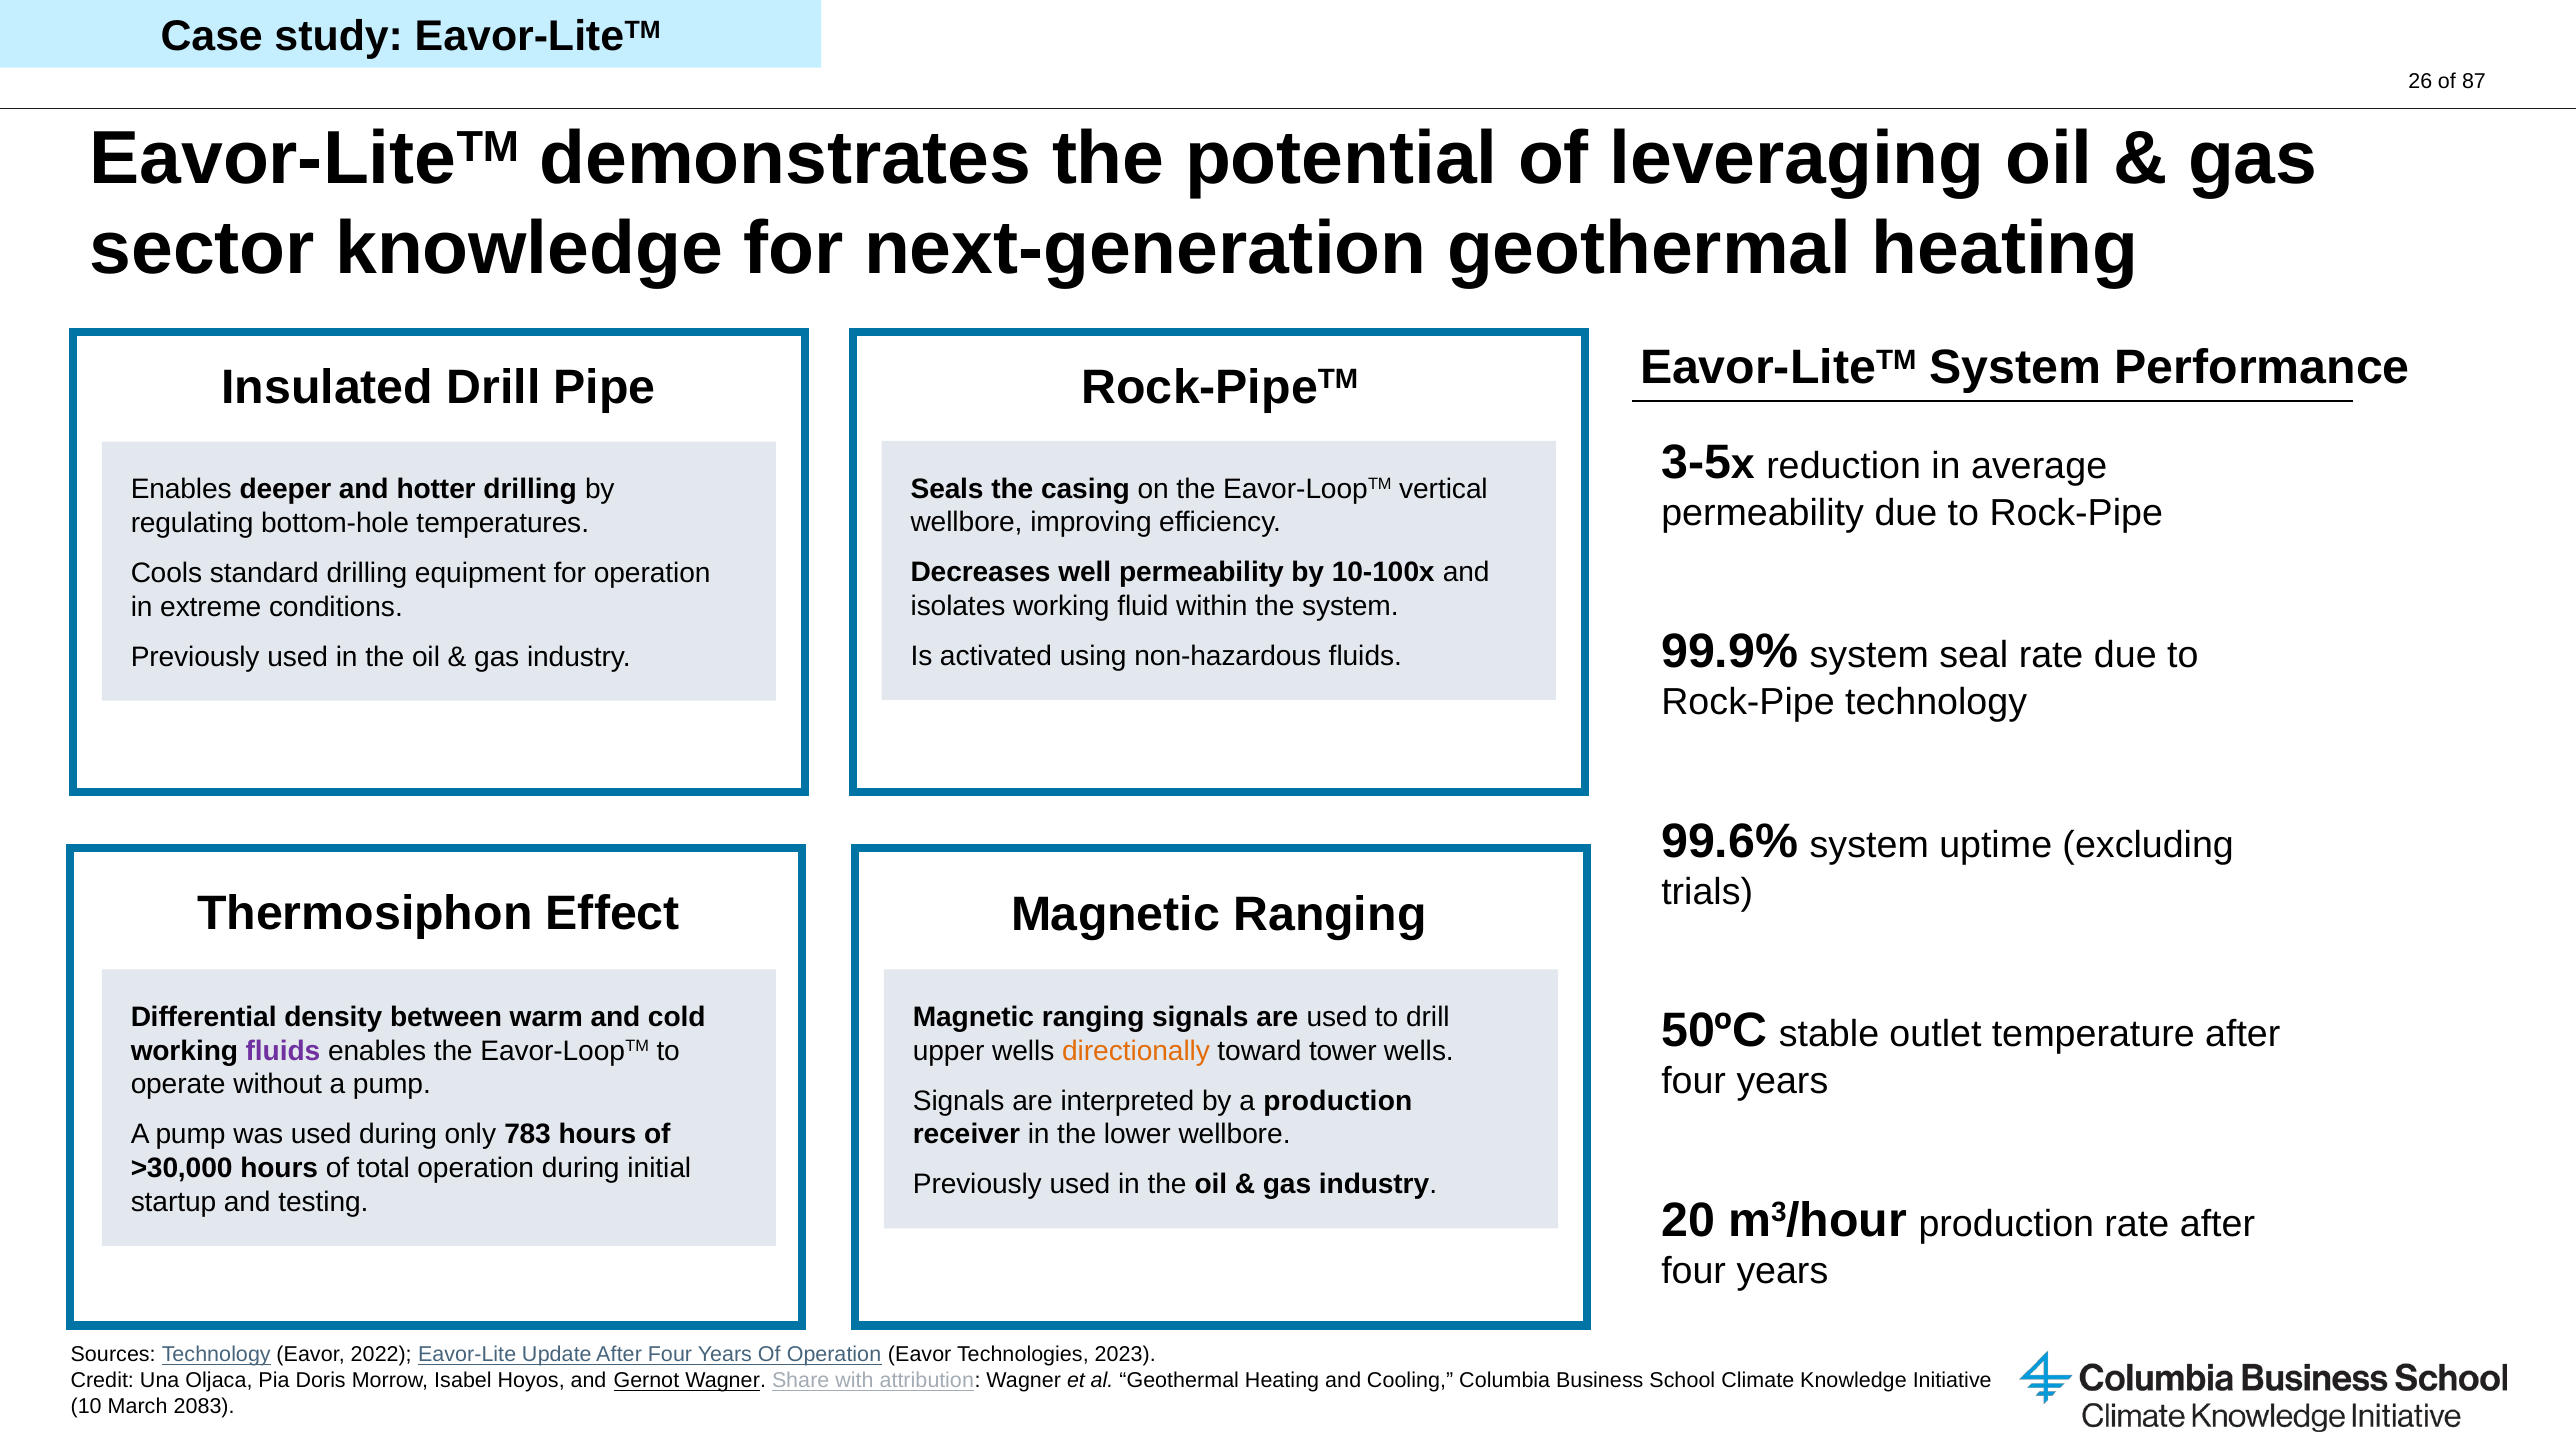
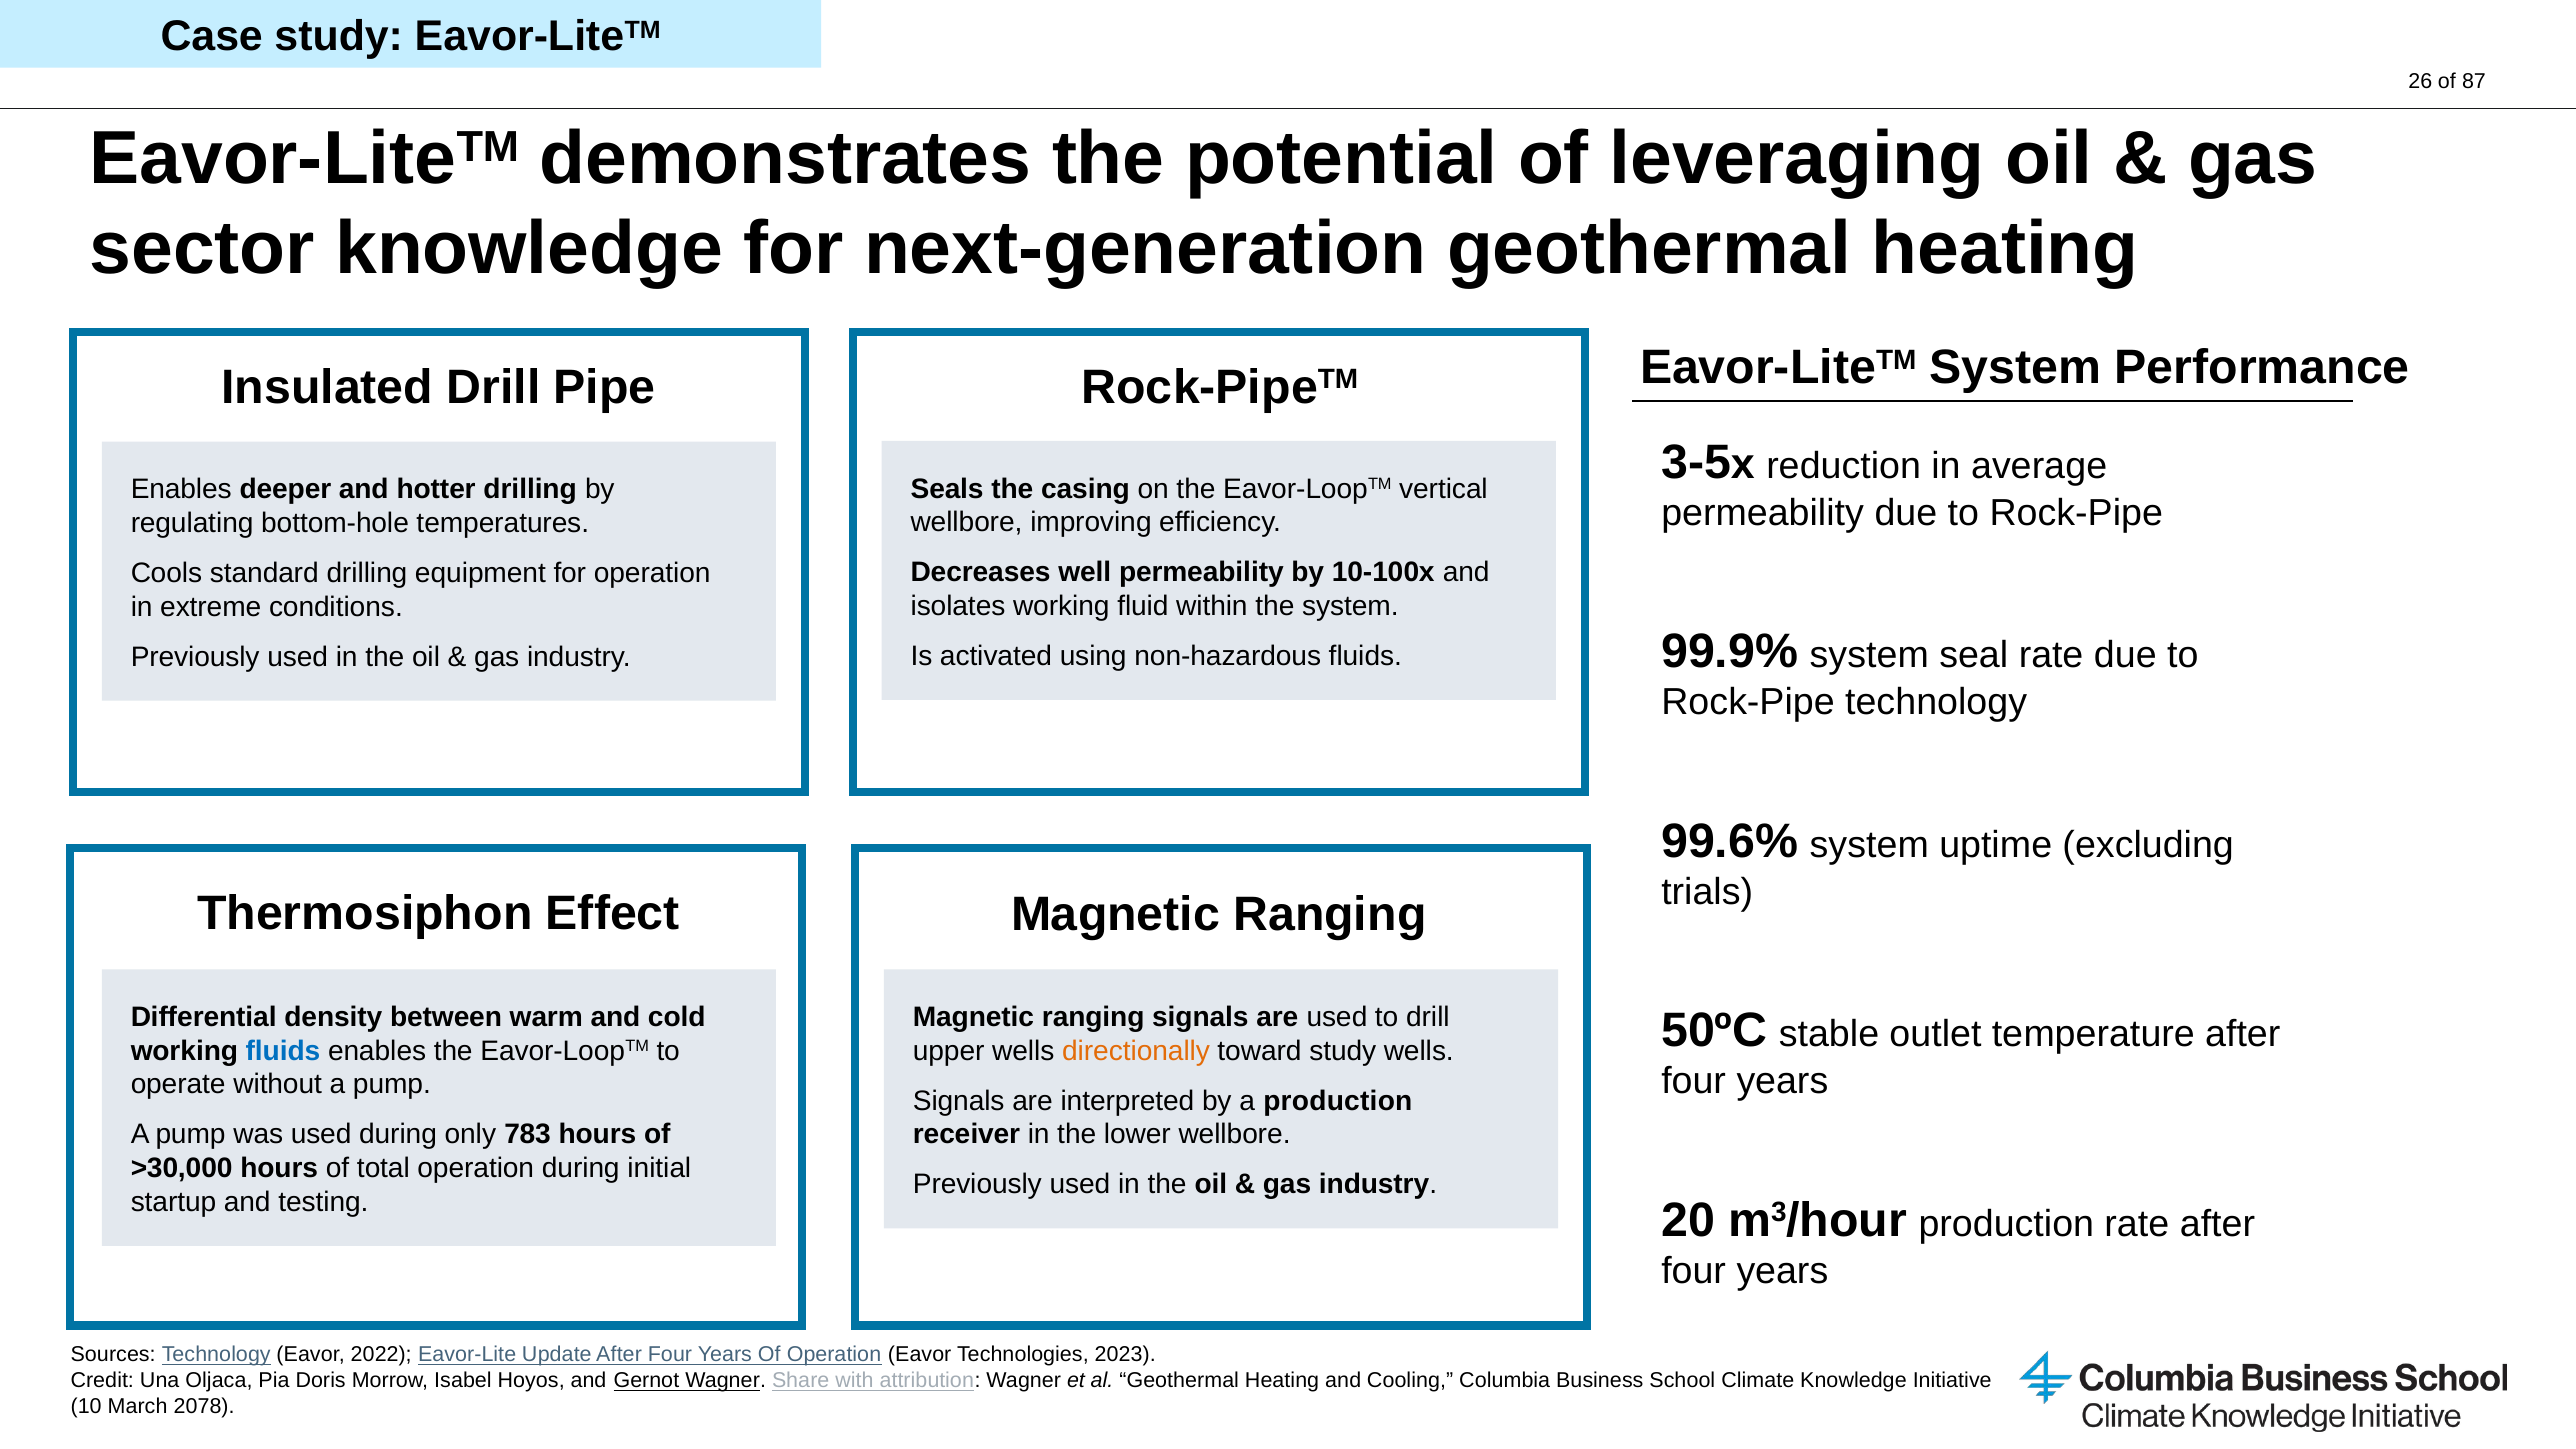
fluids at (283, 1051) colour: purple -> blue
toward tower: tower -> study
2083: 2083 -> 2078
